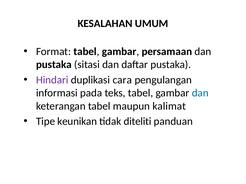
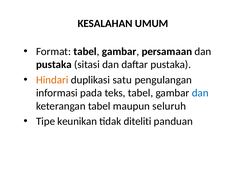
Hindari colour: purple -> orange
cara: cara -> satu
kalimat: kalimat -> seluruh
